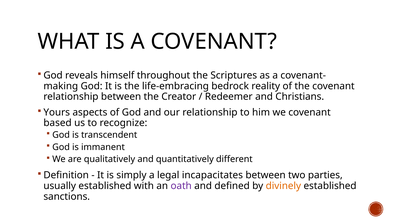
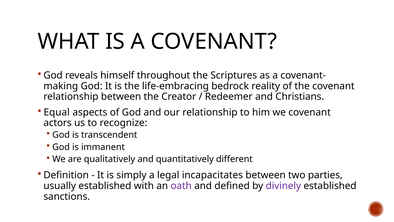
Yours: Yours -> Equal
based: based -> actors
divinely colour: orange -> purple
